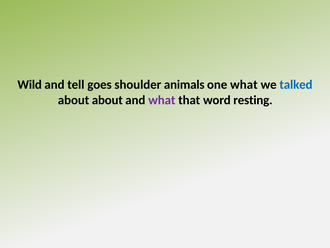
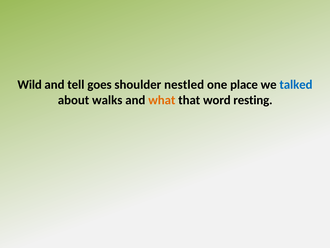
animals: animals -> nestled
one what: what -> place
about about: about -> walks
what at (162, 100) colour: purple -> orange
